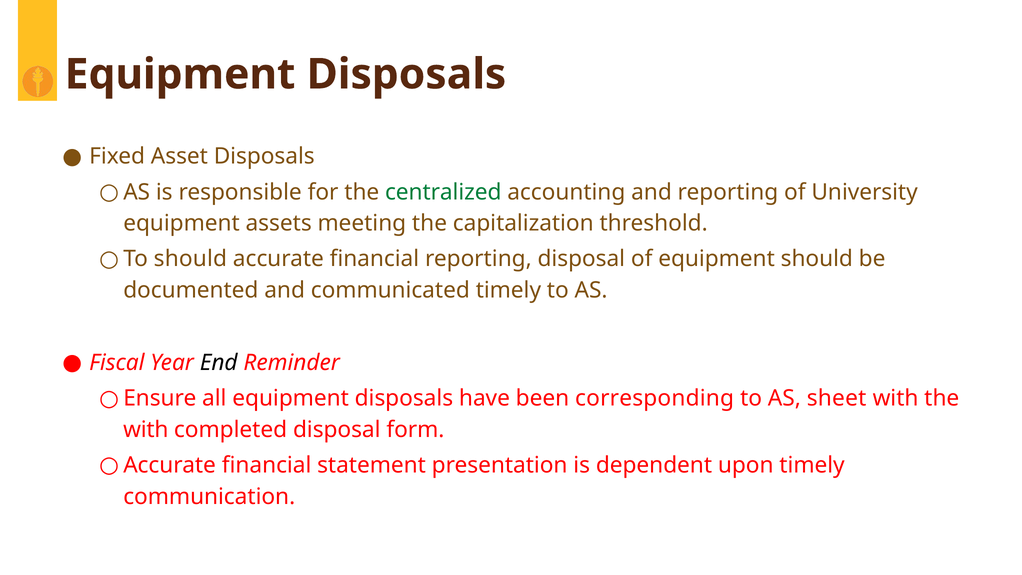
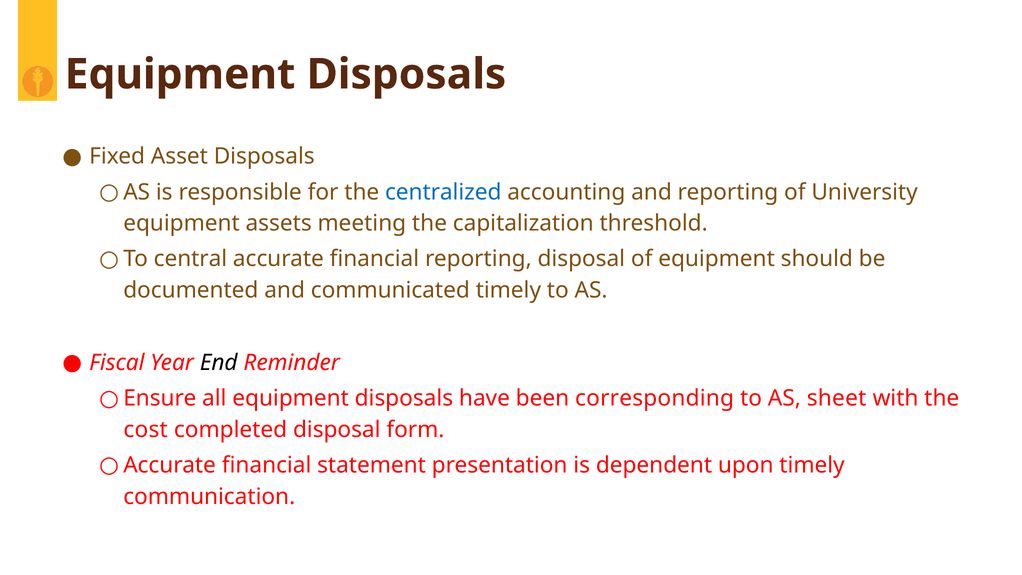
centralized colour: green -> blue
To should: should -> central
with at (146, 430): with -> cost
